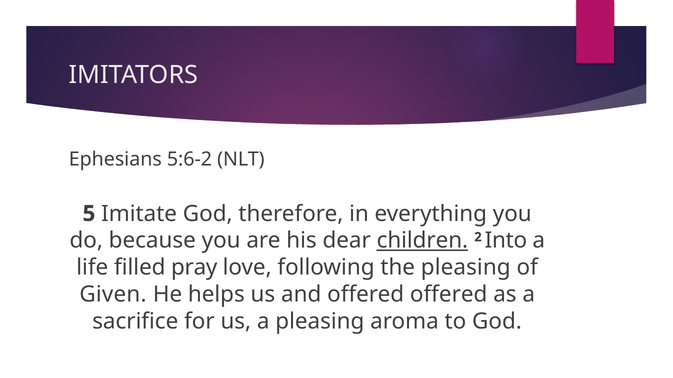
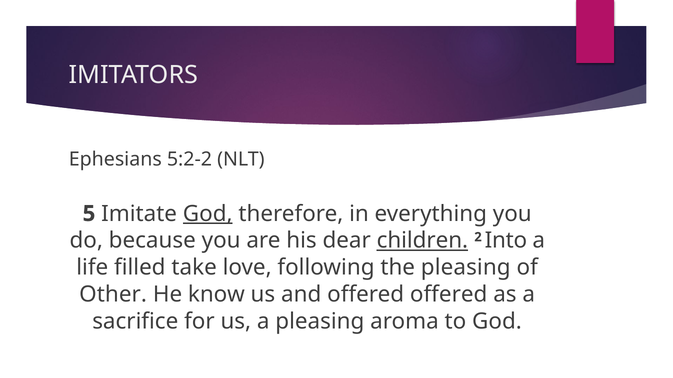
5:6-2: 5:6-2 -> 5:2-2
God at (208, 214) underline: none -> present
pray: pray -> take
Given: Given -> Other
helps: helps -> know
